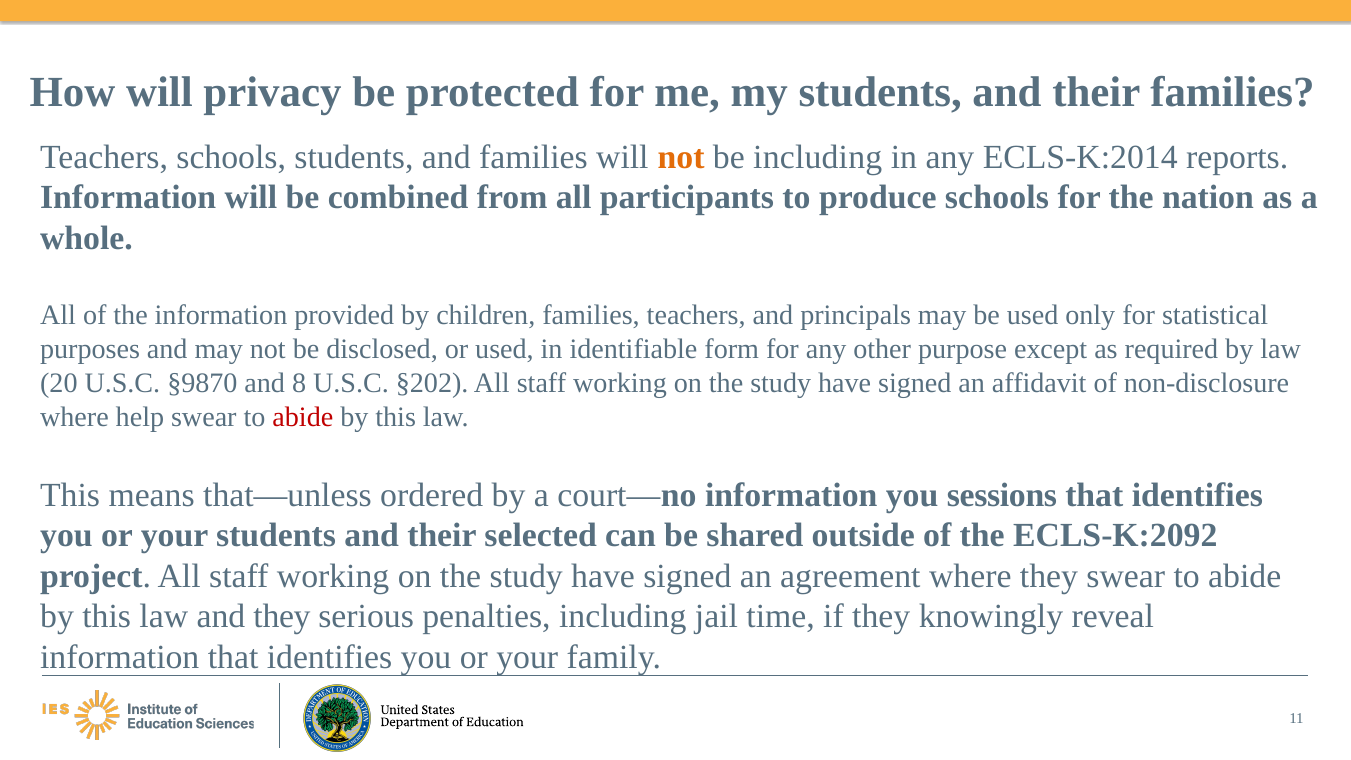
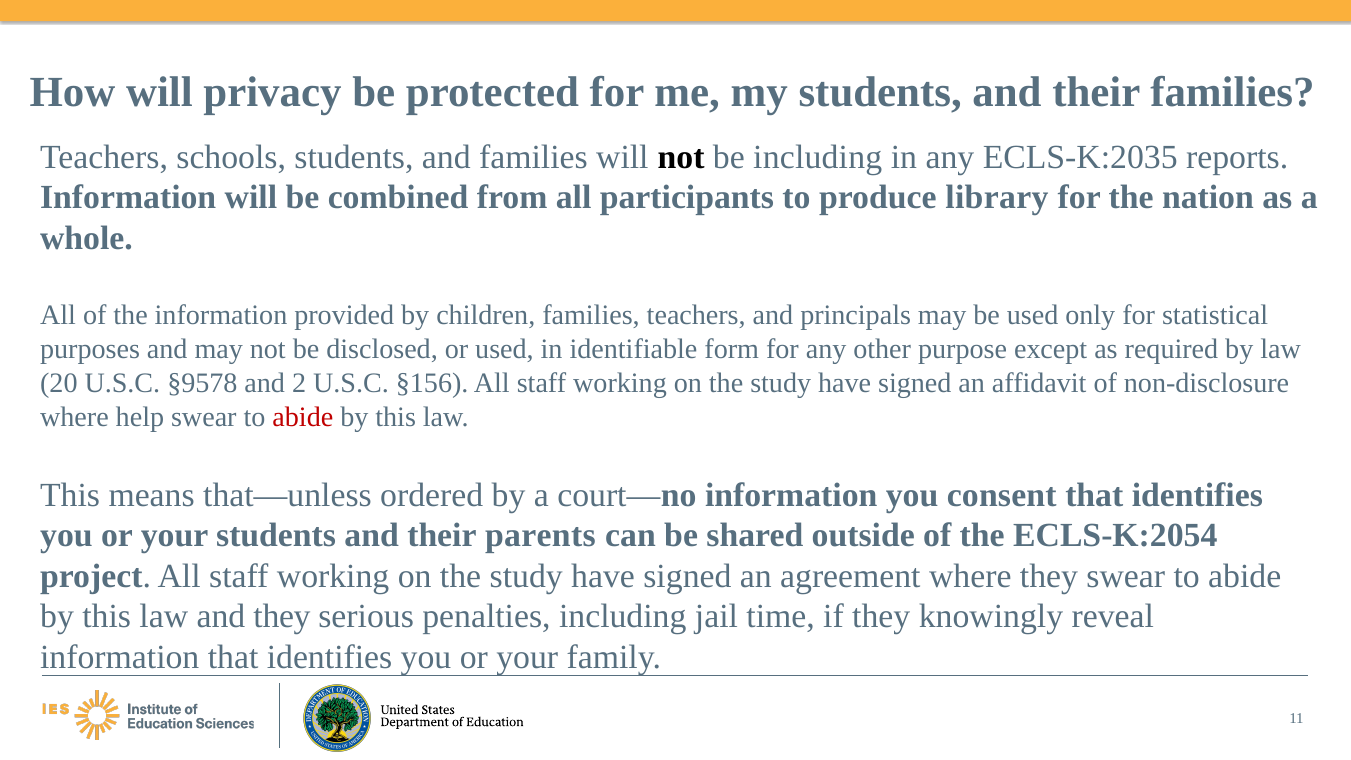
not at (681, 157) colour: orange -> black
ECLS-K:2014: ECLS-K:2014 -> ECLS-K:2035
produce schools: schools -> library
§9870: §9870 -> §9578
8: 8 -> 2
§202: §202 -> §156
sessions: sessions -> consent
selected: selected -> parents
ECLS-K:2092: ECLS-K:2092 -> ECLS-K:2054
